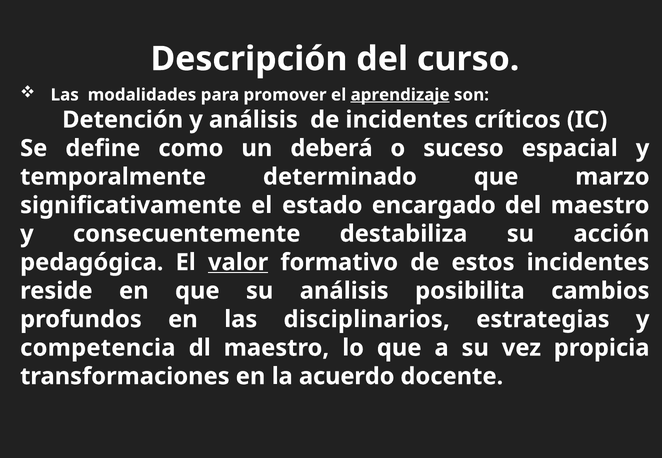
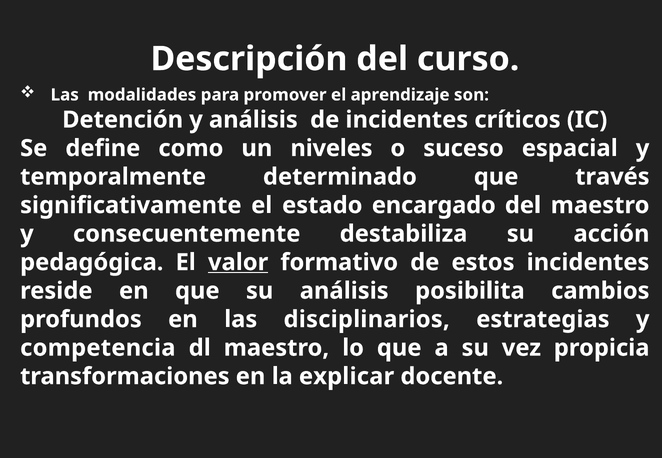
aprendizaje underline: present -> none
deberá: deberá -> niveles
marzo: marzo -> través
acuerdo: acuerdo -> explicar
